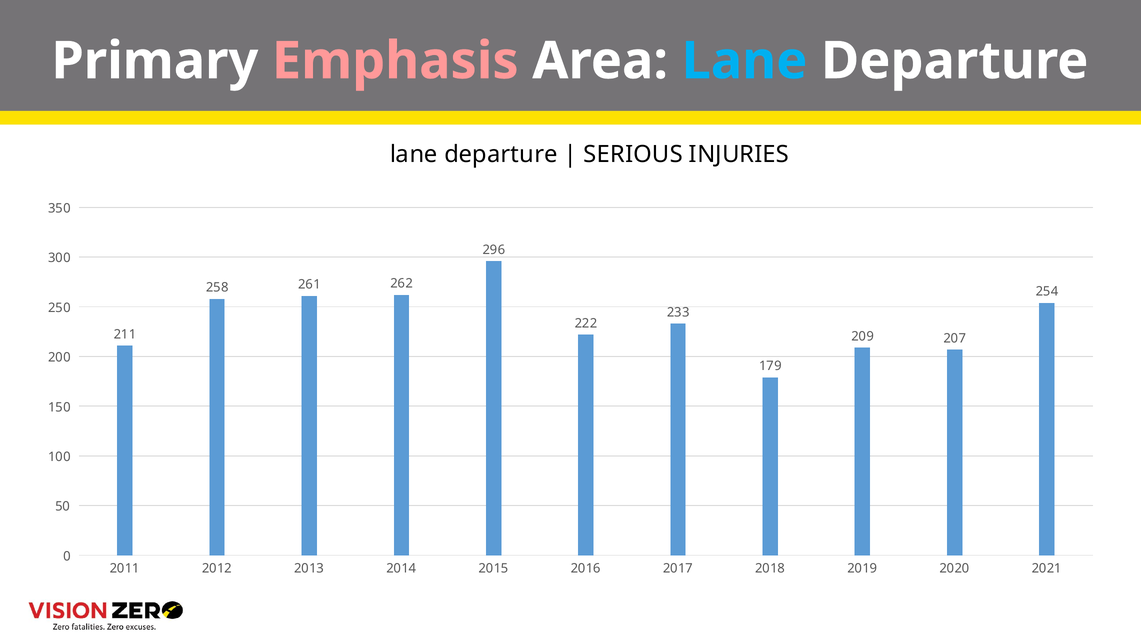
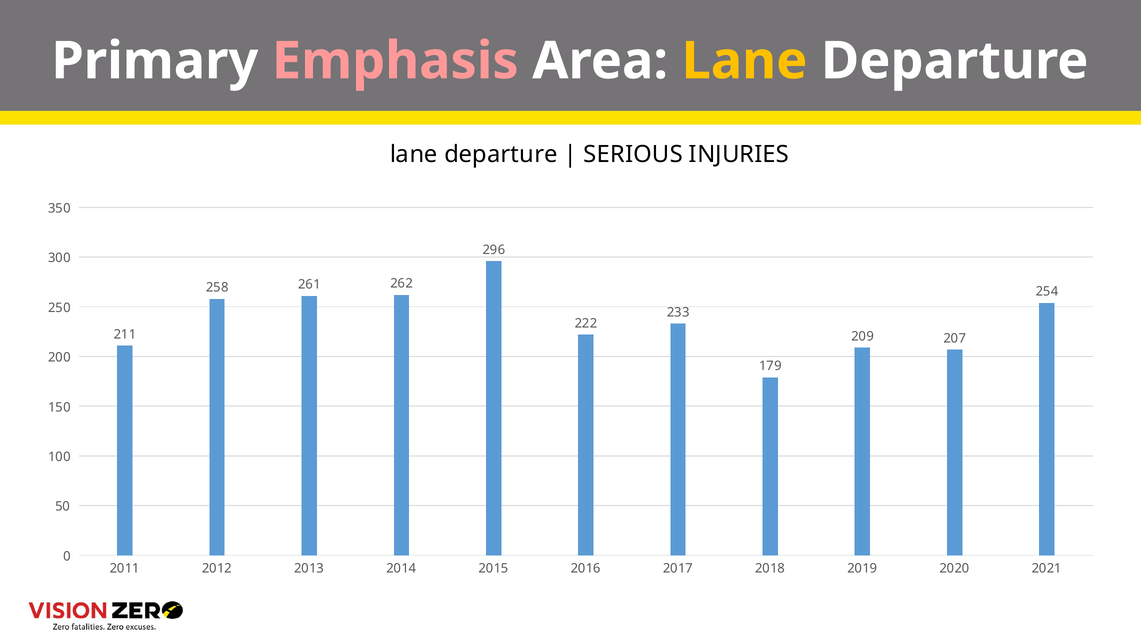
Lane at (744, 61) colour: light blue -> yellow
